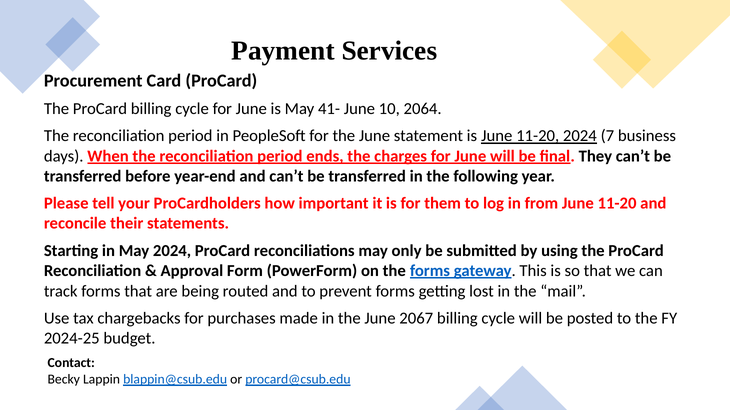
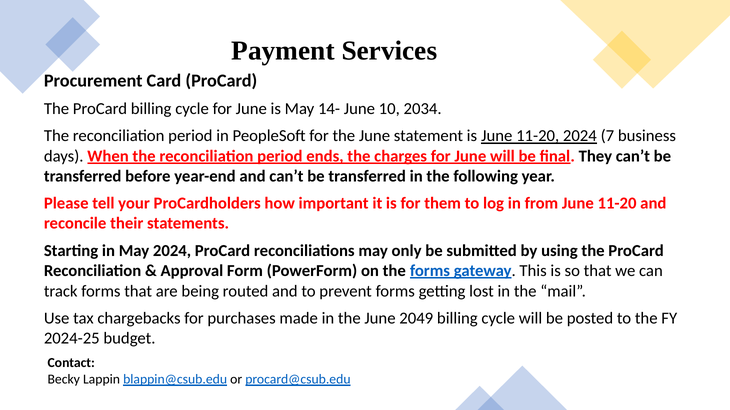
41-: 41- -> 14-
2064: 2064 -> 2034
2067: 2067 -> 2049
